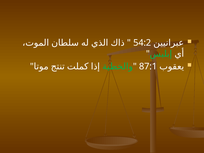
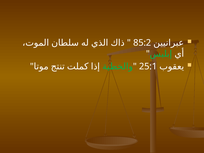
54:2: 54:2 -> 85:2
87:1: 87:1 -> 25:1
